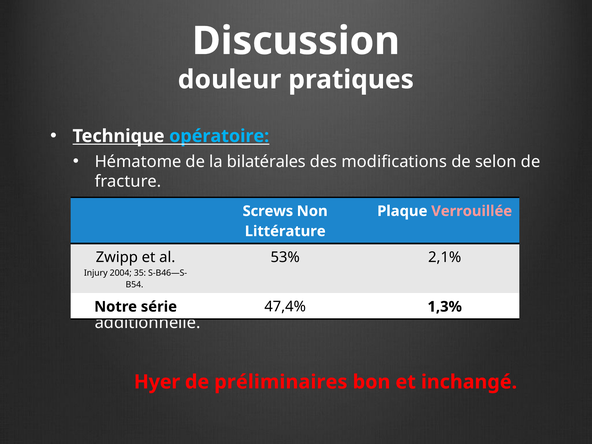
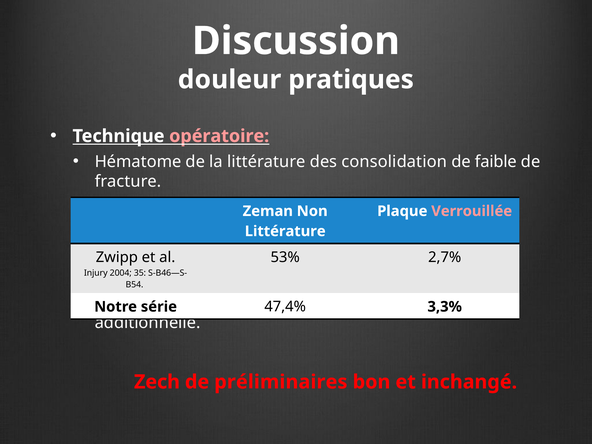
opératoire colour: light blue -> pink
la bilatérales: bilatérales -> littérature
modifications: modifications -> consolidation
selon: selon -> faible
Screws: Screws -> Zeman
2,1%: 2,1% -> 2,7%
1,3%: 1,3% -> 3,3%
Hyer: Hyer -> Zech
